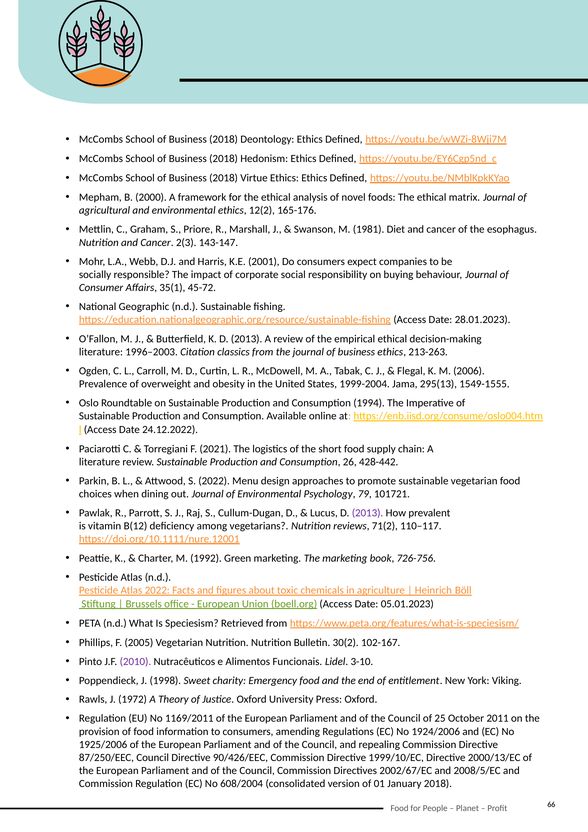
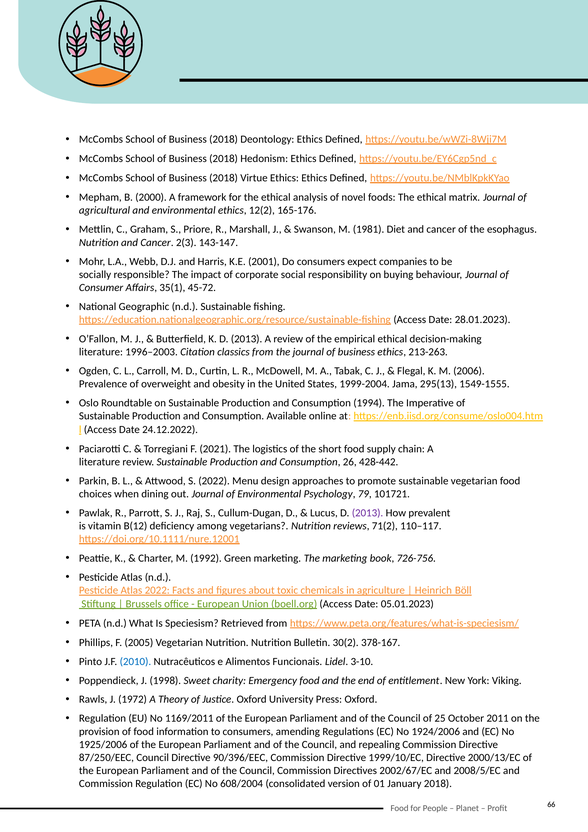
102-167: 102-167 -> 378-167
2010 colour: purple -> blue
90/426/EEC: 90/426/EEC -> 90/396/EEC
